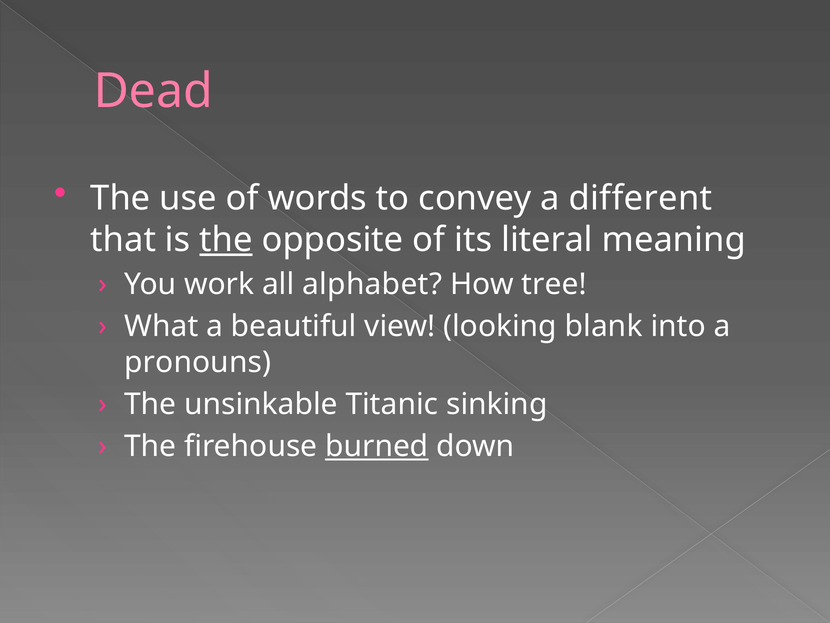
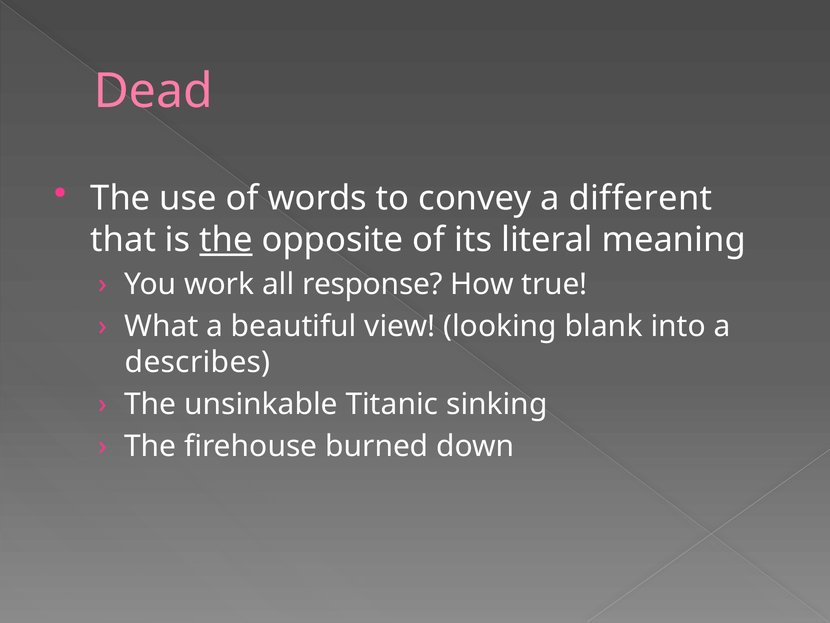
alphabet: alphabet -> response
tree: tree -> true
pronouns: pronouns -> describes
burned underline: present -> none
